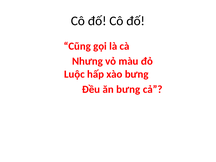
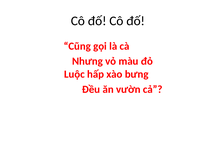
ăn bưng: bưng -> vườn
